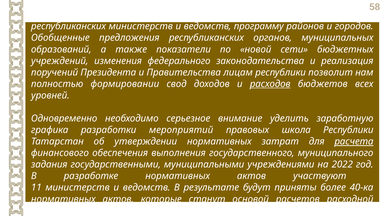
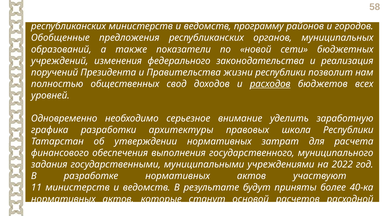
лицам: лицам -> жизни
формировании: формировании -> общественных
мероприятий: мероприятий -> архитектуры
расчета underline: present -> none
